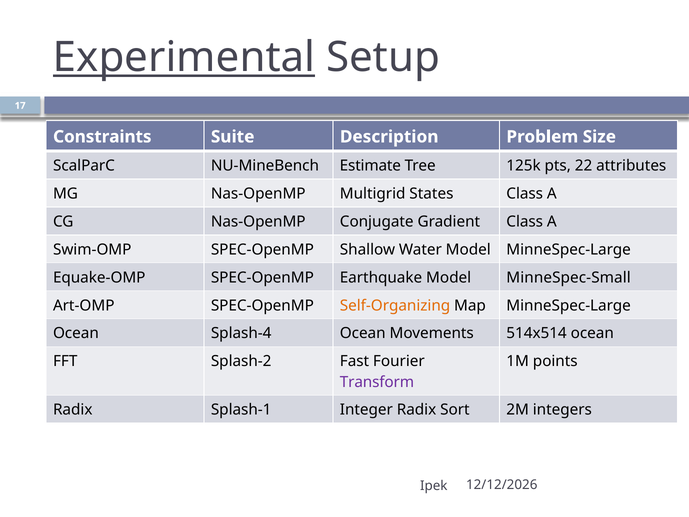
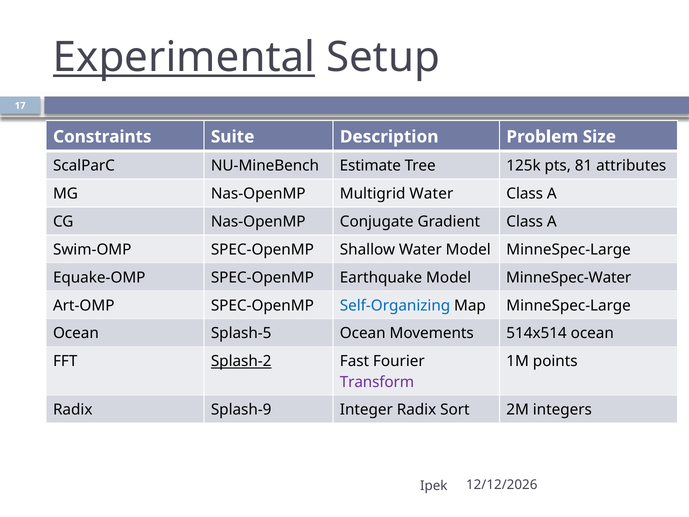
22: 22 -> 81
Multigrid States: States -> Water
MinneSpec-Small: MinneSpec-Small -> MinneSpec-Water
Self-Organizing colour: orange -> blue
Splash-4: Splash-4 -> Splash-5
Splash-2 underline: none -> present
Splash-1: Splash-1 -> Splash-9
